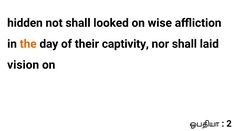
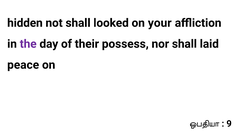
wise: wise -> your
the colour: orange -> purple
captivity: captivity -> possess
vision: vision -> peace
2: 2 -> 9
